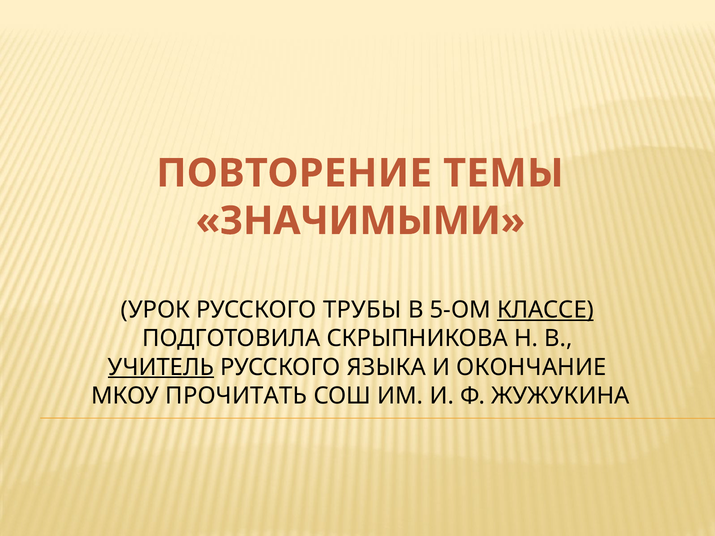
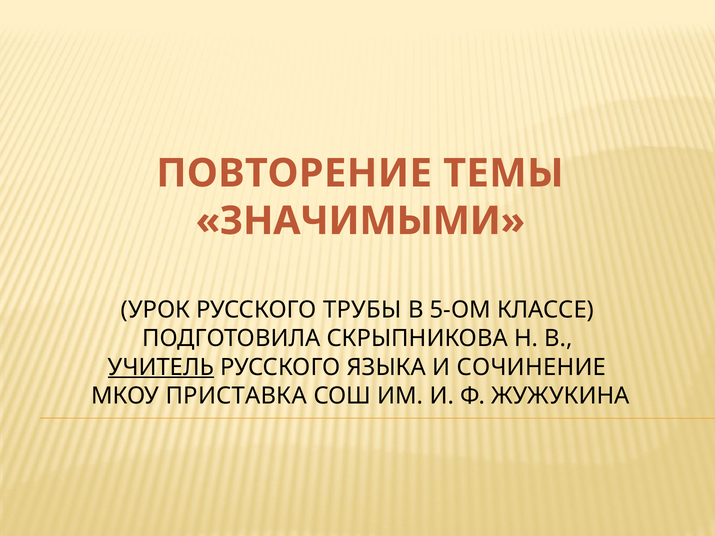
КЛАССЕ underline: present -> none
ОКОНЧАНИЕ: ОКОНЧАНИЕ -> СОЧИНЕНИЕ
ПРОЧИТАТЬ: ПРОЧИТАТЬ -> ПРИСТАВКА
